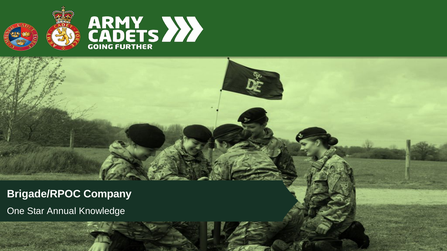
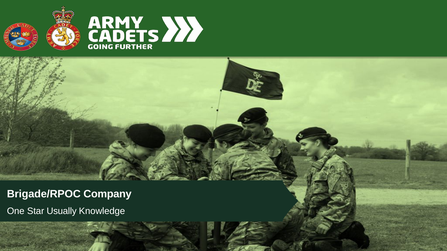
Annual: Annual -> Usually
